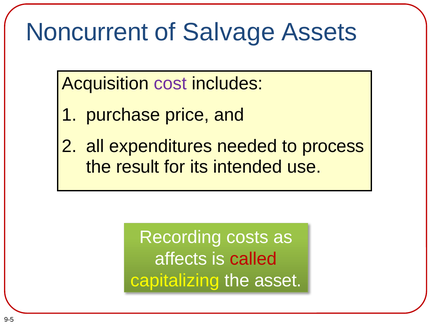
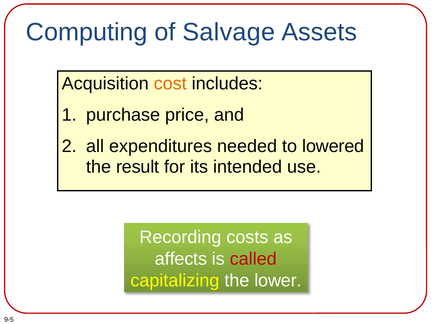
Noncurrent: Noncurrent -> Computing
cost colour: purple -> orange
process: process -> lowered
asset: asset -> lower
